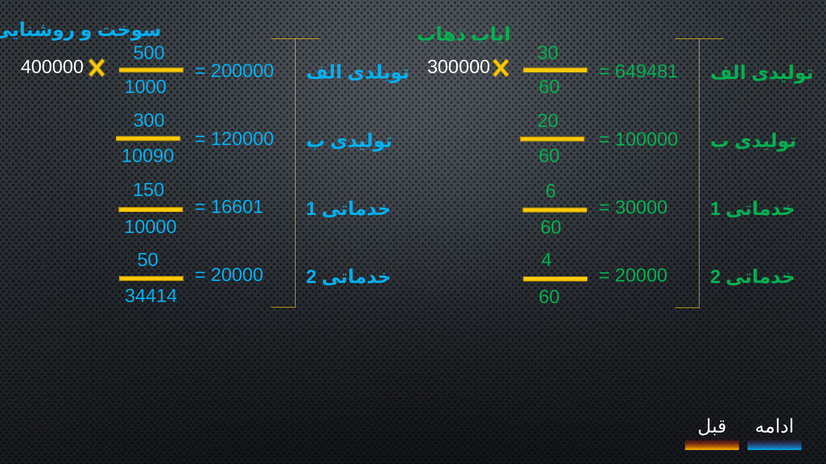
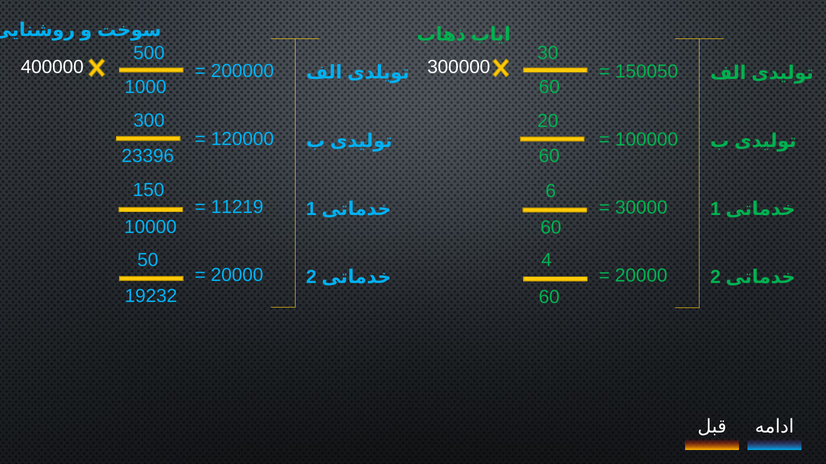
649481: 649481 -> 150050
10090: 10090 -> 23396
16601: 16601 -> 11219
34414: 34414 -> 19232
